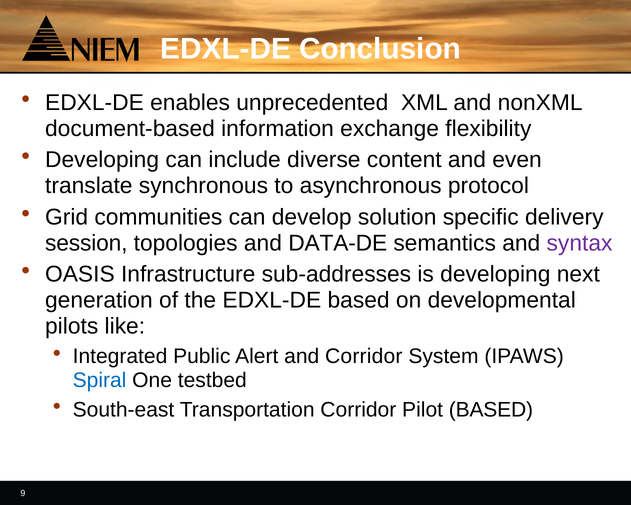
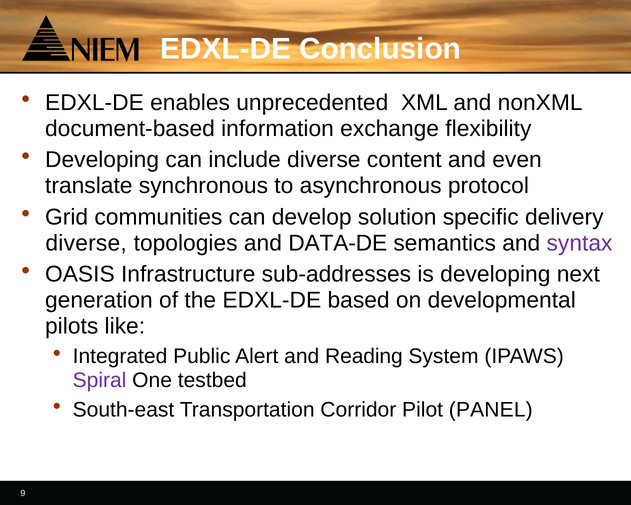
session at (86, 243): session -> diverse
and Corridor: Corridor -> Reading
Spiral colour: blue -> purple
Pilot BASED: BASED -> PANEL
